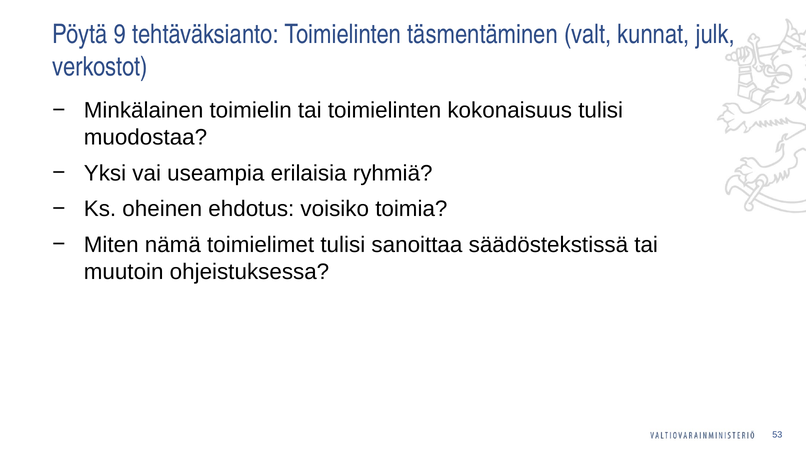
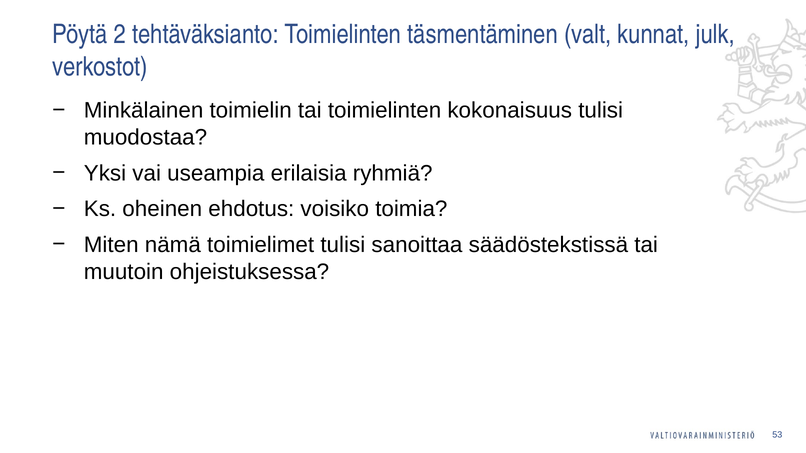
9: 9 -> 2
